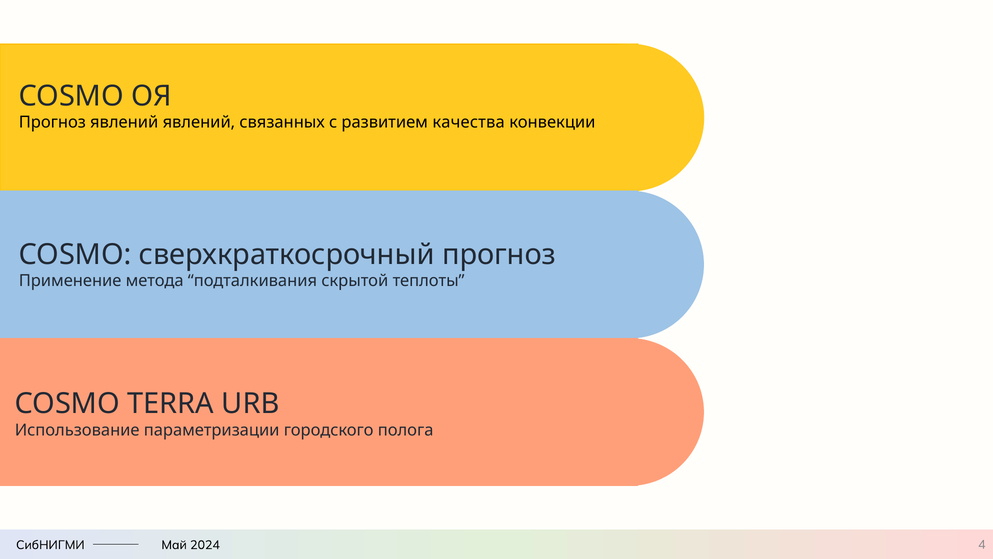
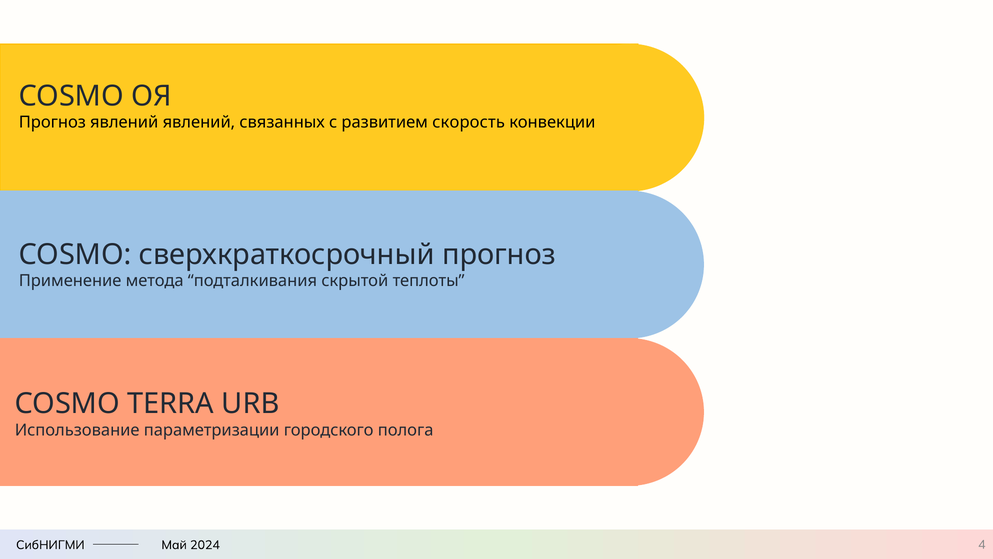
качества: качества -> скорость
